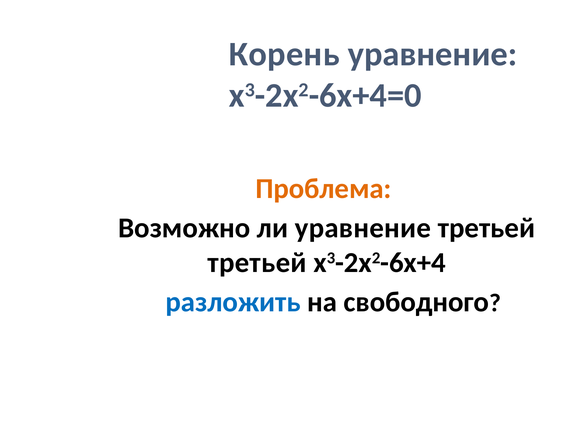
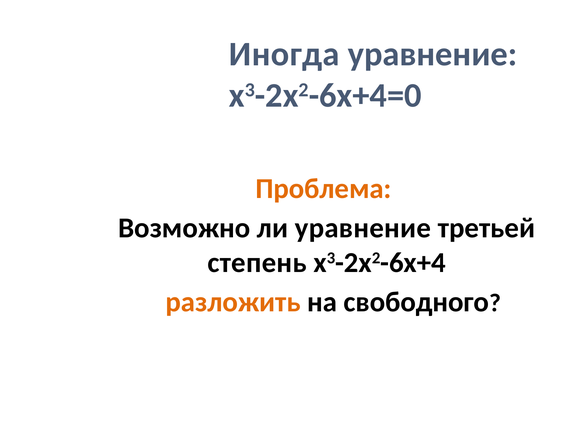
Корень: Корень -> Иногда
третьей at (257, 263): третьей -> степень
разложить colour: blue -> orange
